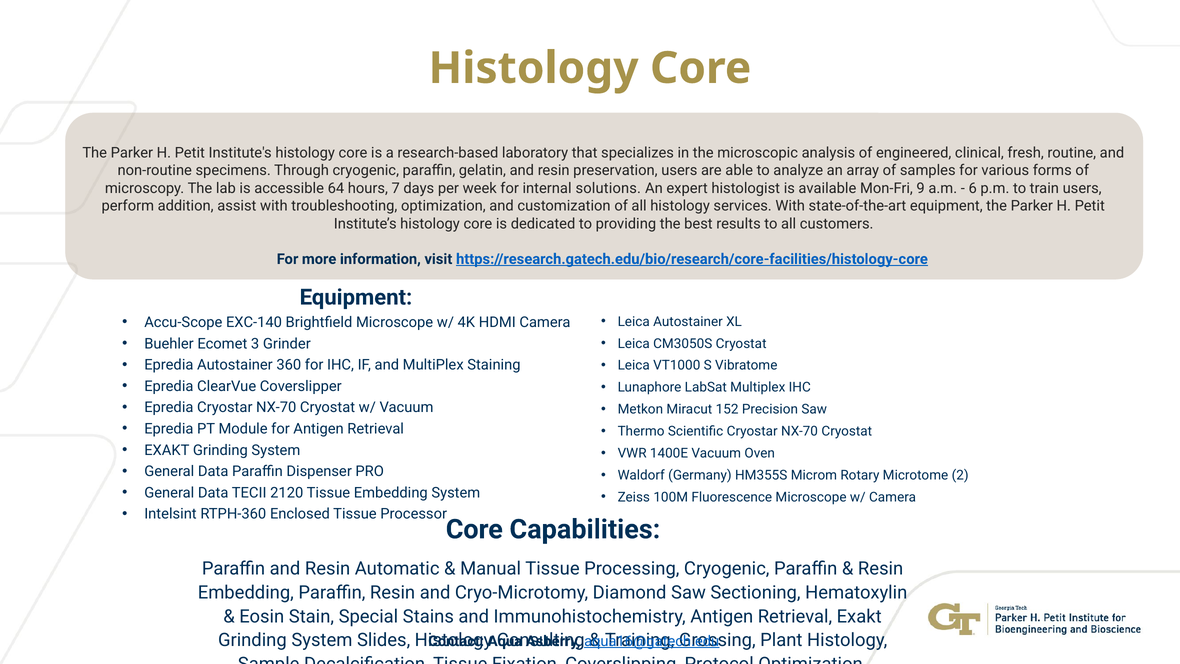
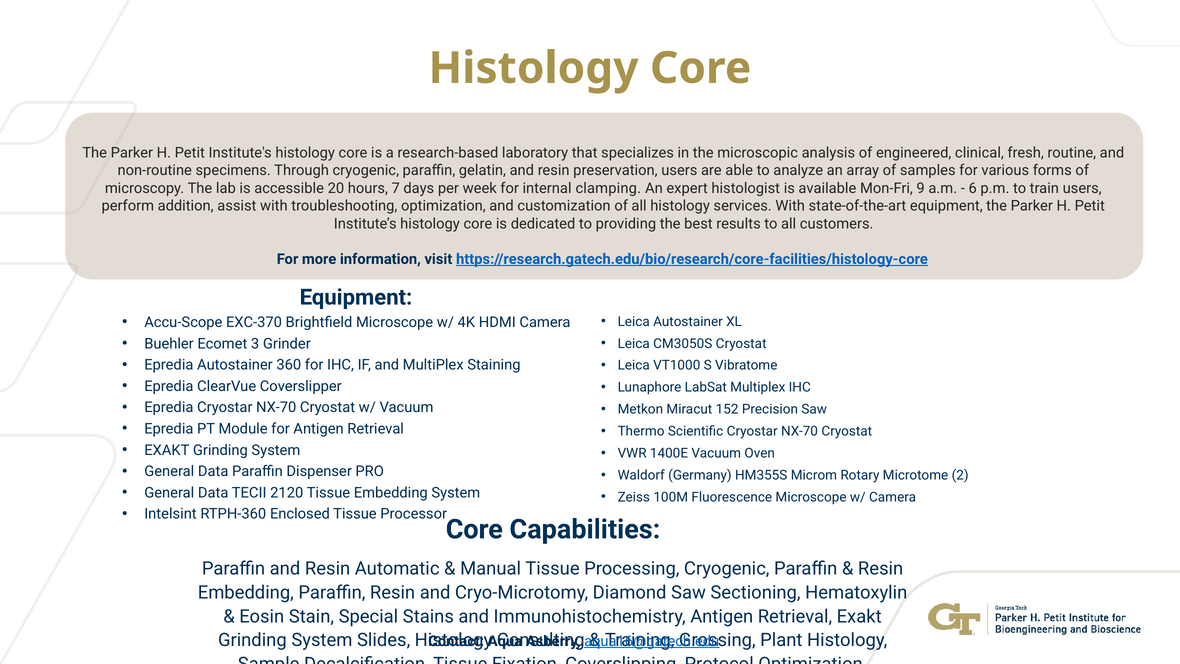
64: 64 -> 20
solutions: solutions -> clamping
EXC-140: EXC-140 -> EXC-370
